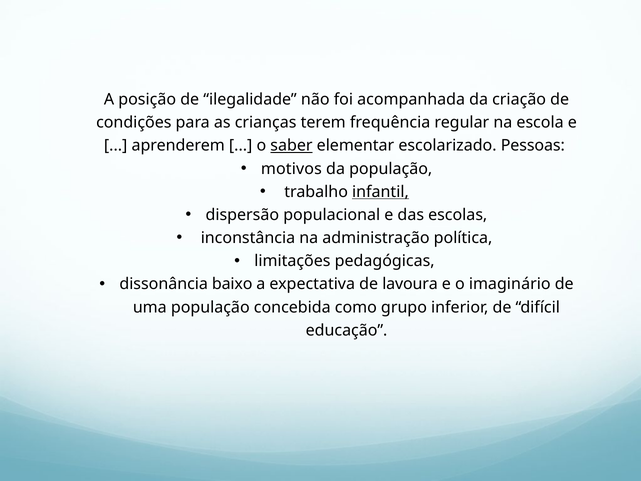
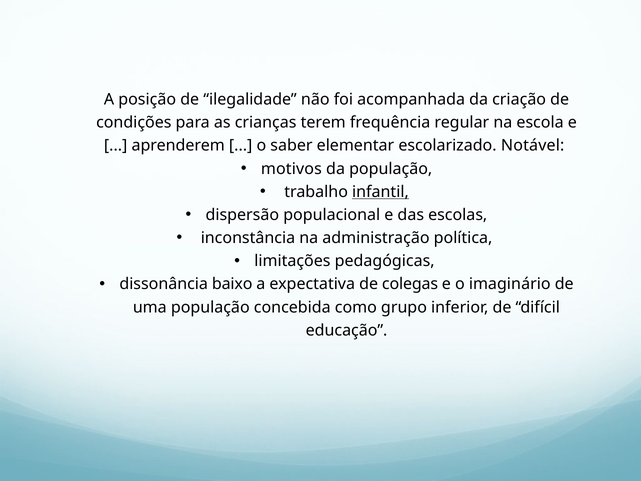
saber underline: present -> none
Pessoas: Pessoas -> Notável
lavoura: lavoura -> colegas
